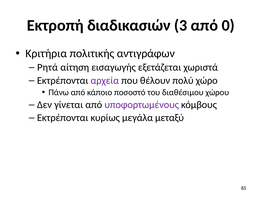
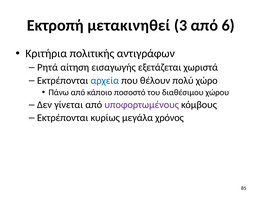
διαδικασιών: διαδικασιών -> μετακινηθεί
0: 0 -> 6
αρχεία colour: purple -> blue
μεταξύ: μεταξύ -> χρόνος
